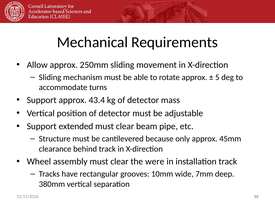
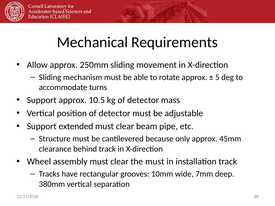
43.4: 43.4 -> 10.5
the were: were -> must
